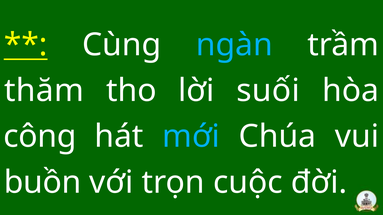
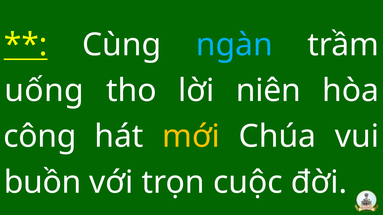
thăm: thăm -> uống
suối: suối -> niên
mới colour: light blue -> yellow
